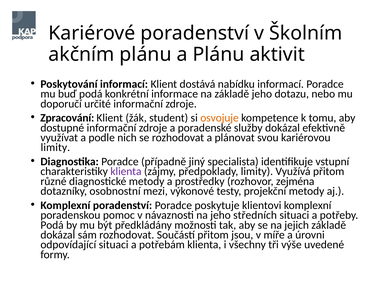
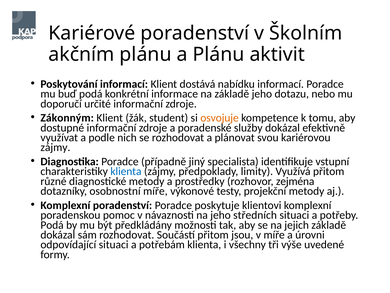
Zpracování: Zpracování -> Zákonným
limity at (55, 147): limity -> zájmy
klienta at (126, 171) colour: purple -> blue
osobnostní mezi: mezi -> míře
